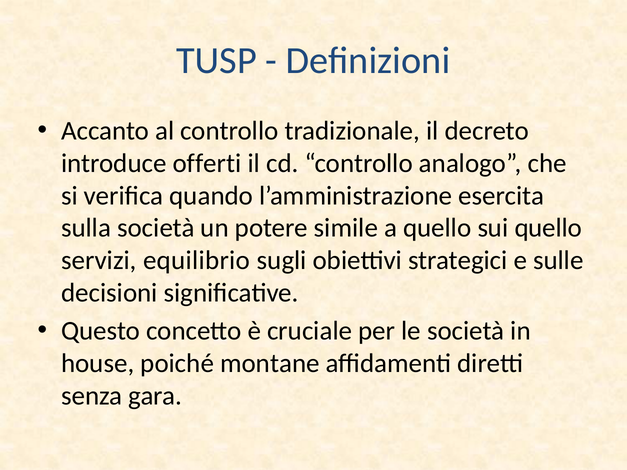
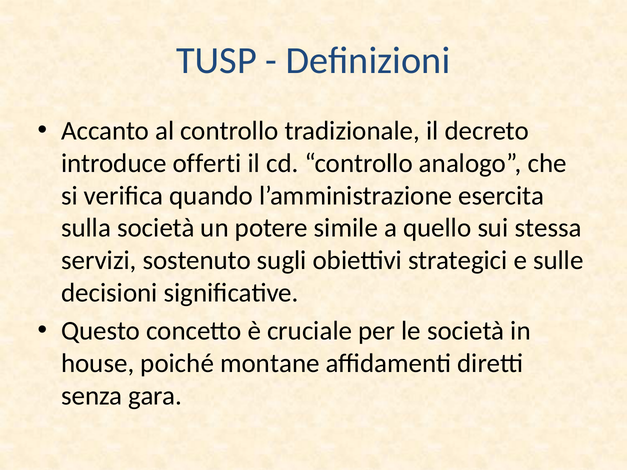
sui quello: quello -> stessa
equilibrio: equilibrio -> sostenuto
